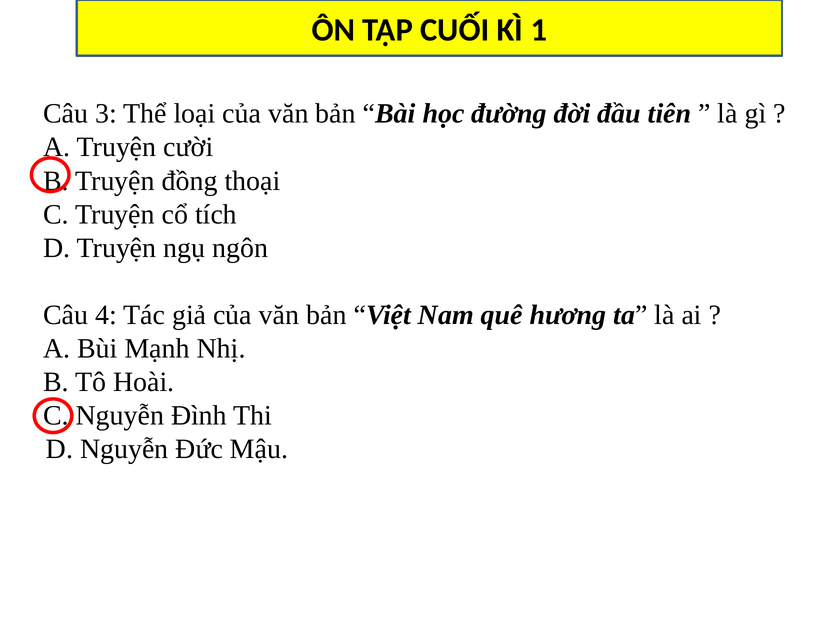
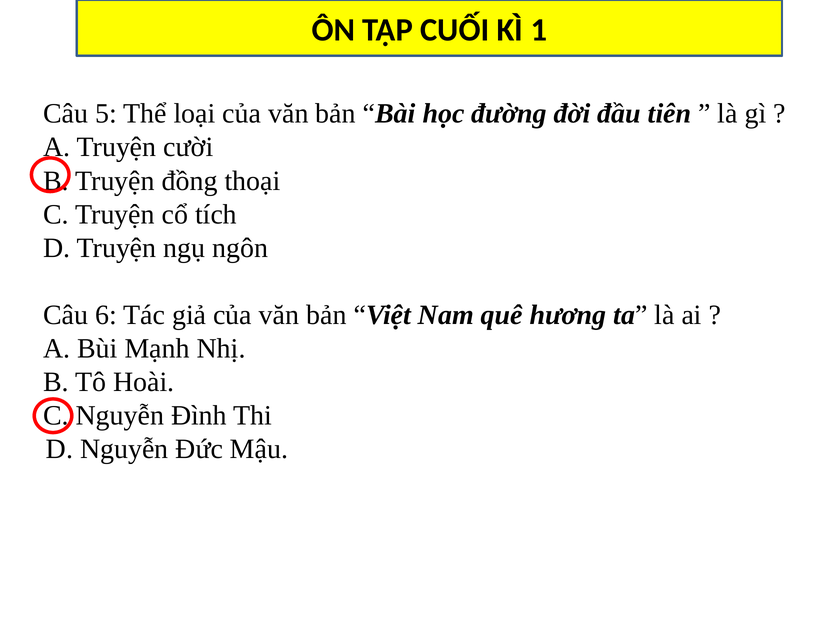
3: 3 -> 5
4: 4 -> 6
